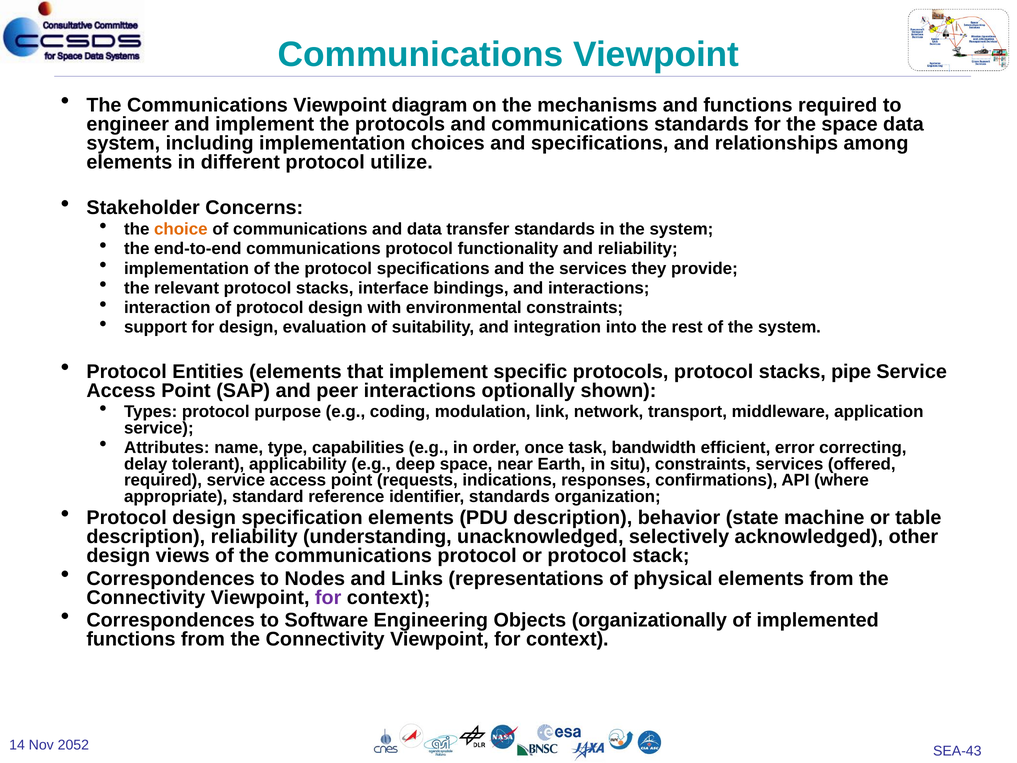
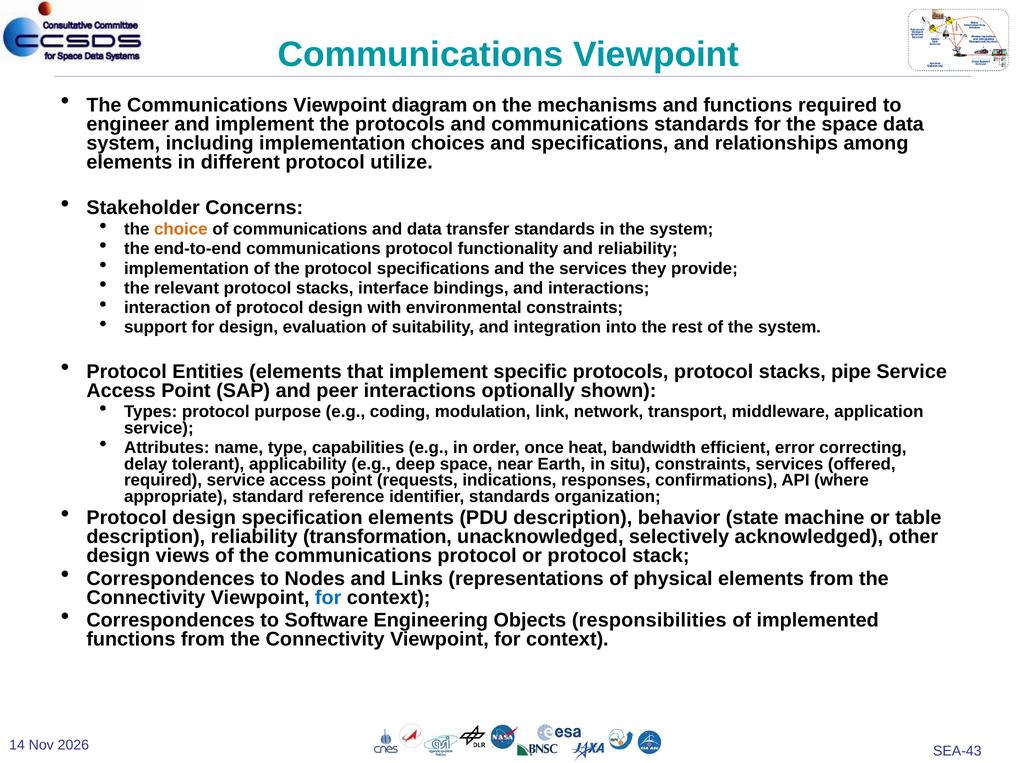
task: task -> heat
understanding: understanding -> transformation
for at (328, 597) colour: purple -> blue
organizationally: organizationally -> responsibilities
2052: 2052 -> 2026
